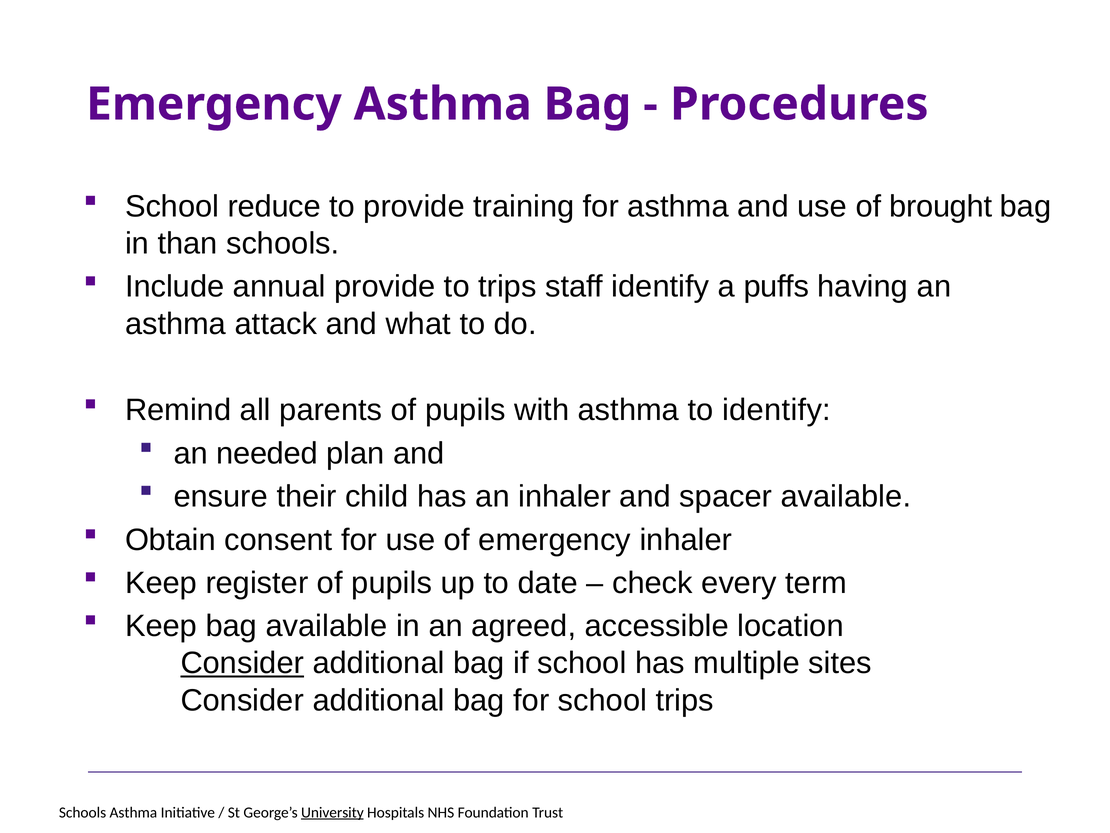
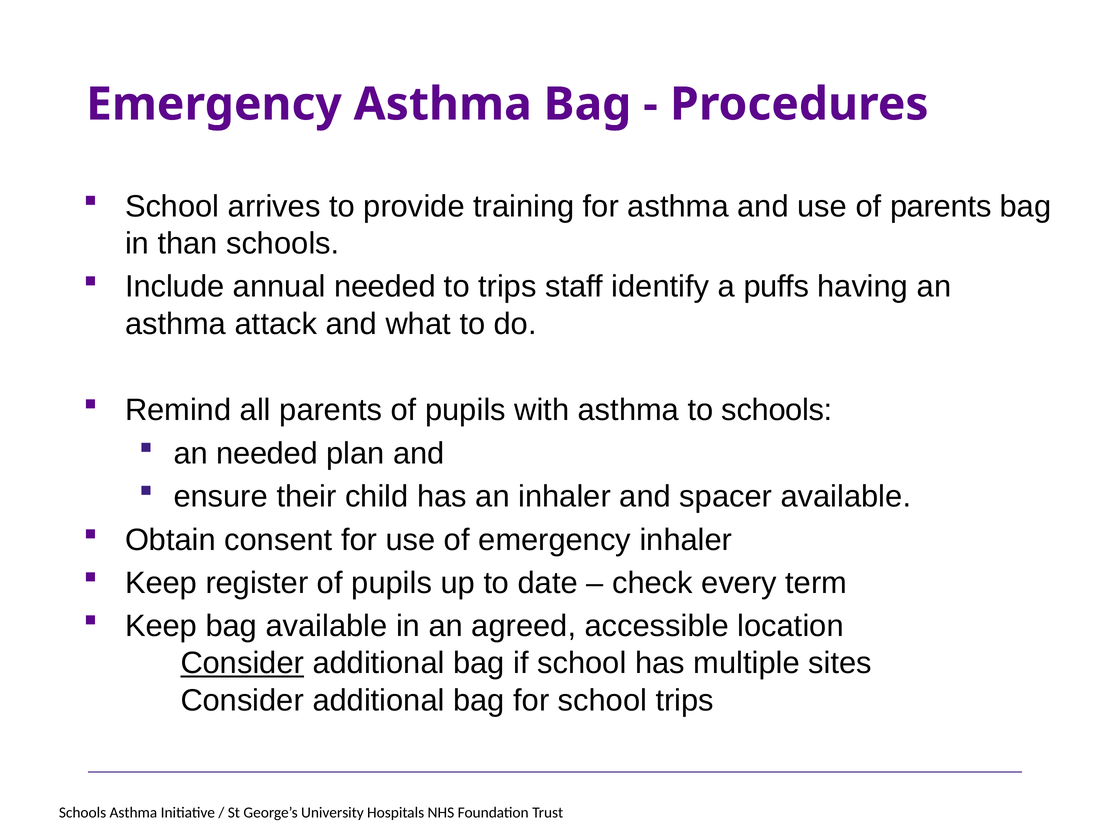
reduce: reduce -> arrives
of brought: brought -> parents
annual provide: provide -> needed
to identify: identify -> schools
University underline: present -> none
